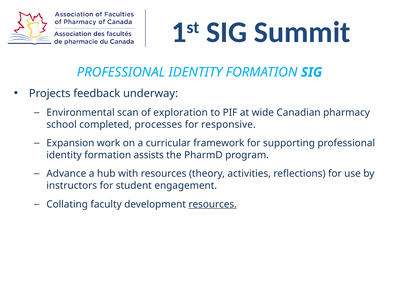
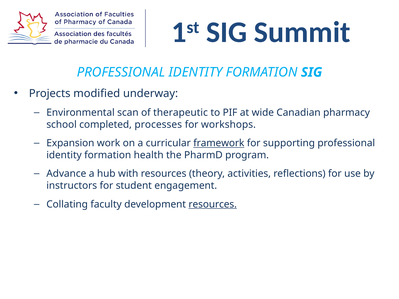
feedback: feedback -> modified
exploration: exploration -> therapeutic
responsive: responsive -> workshops
framework underline: none -> present
assists: assists -> health
